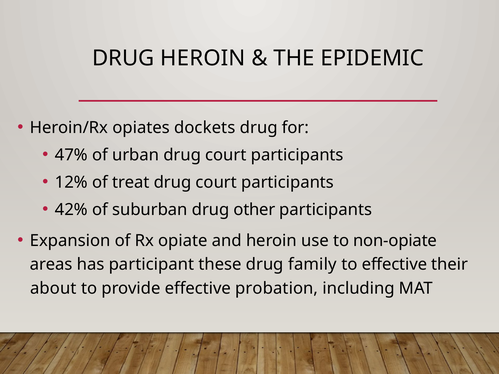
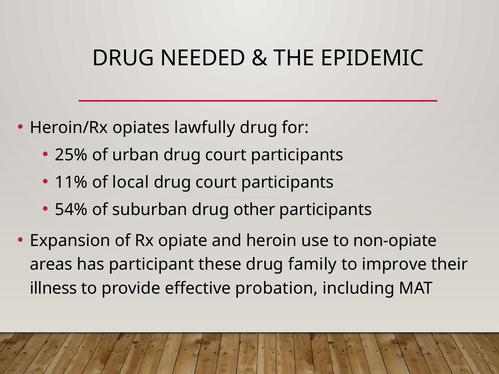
DRUG HEROIN: HEROIN -> NEEDED
dockets: dockets -> lawfully
47%: 47% -> 25%
12%: 12% -> 11%
treat: treat -> local
42%: 42% -> 54%
to effective: effective -> improve
about: about -> illness
